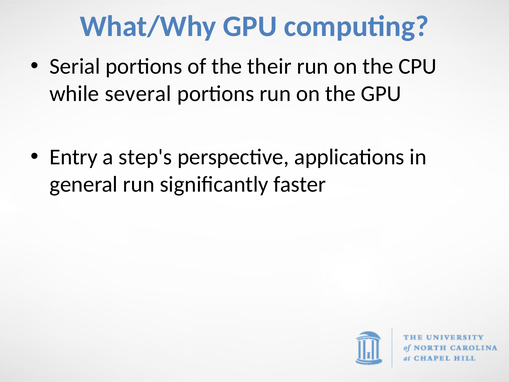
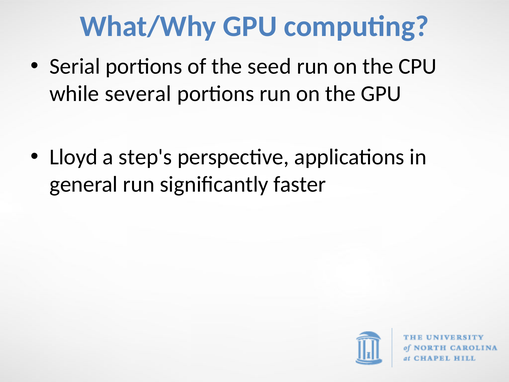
their: their -> seed
Entry: Entry -> Lloyd
